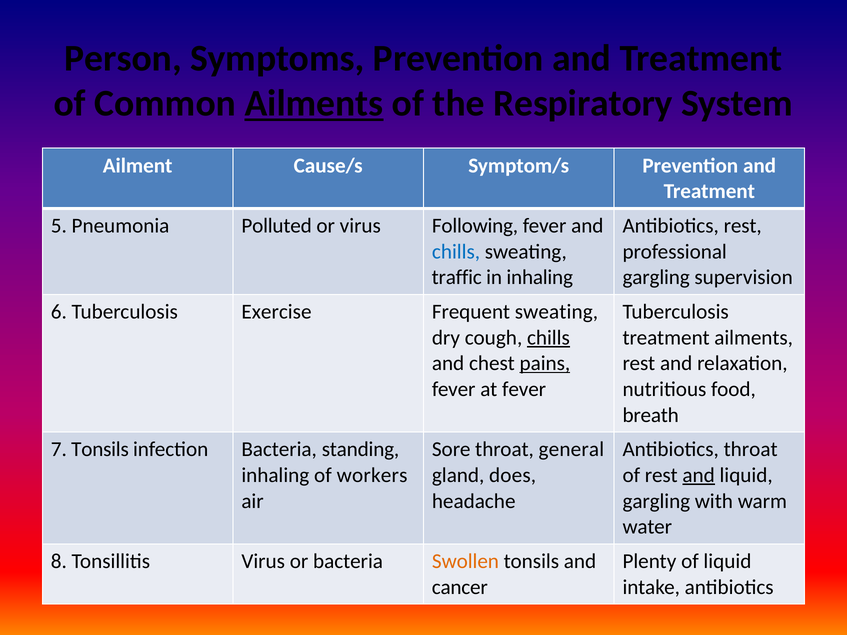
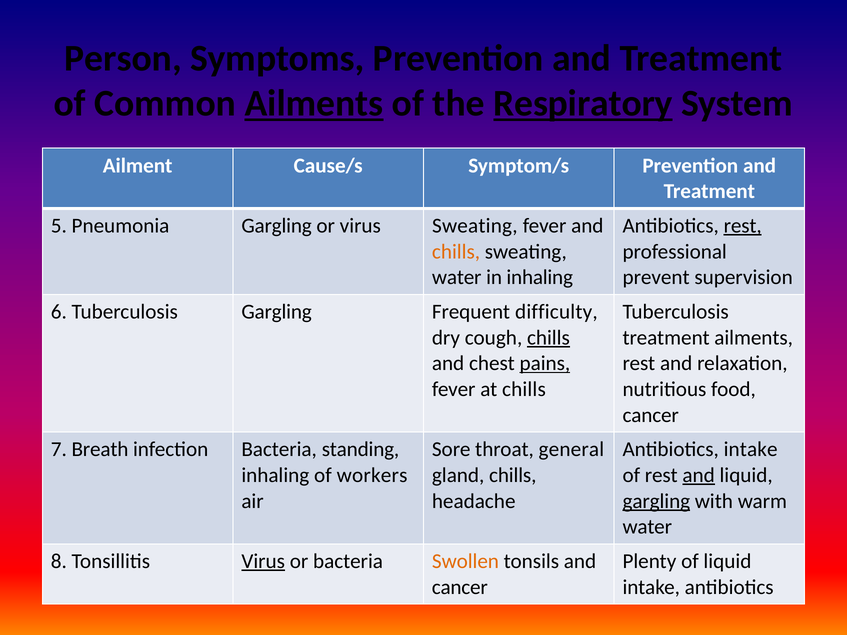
Respiratory underline: none -> present
Pneumonia Polluted: Polluted -> Gargling
virus Following: Following -> Sweating
rest at (743, 226) underline: none -> present
chills at (456, 252) colour: blue -> orange
traffic at (457, 278): traffic -> water
gargling at (656, 278): gargling -> prevent
Tuberculosis Exercise: Exercise -> Gargling
Frequent sweating: sweating -> difficulty
at fever: fever -> chills
breath at (651, 415): breath -> cancer
7 Tonsils: Tonsils -> Breath
Antibiotics throat: throat -> intake
gland does: does -> chills
gargling at (656, 501) underline: none -> present
Virus at (263, 561) underline: none -> present
